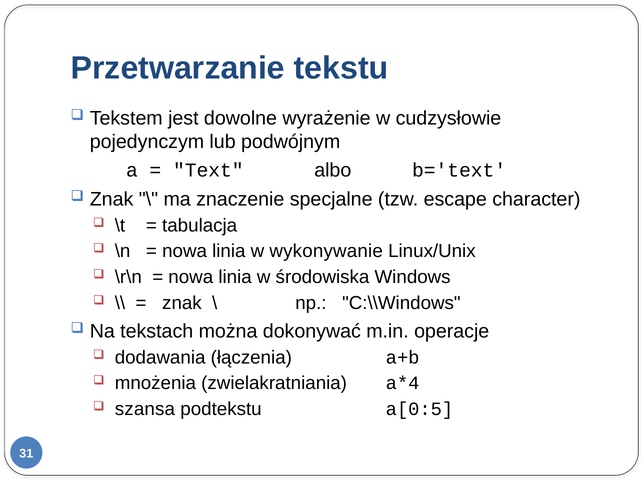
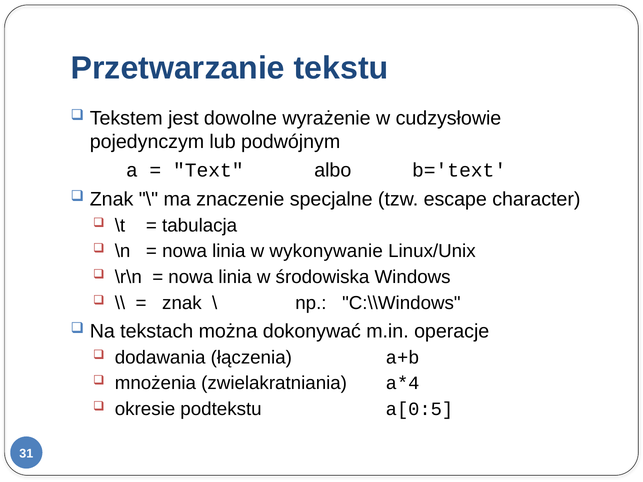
szansa: szansa -> okresie
